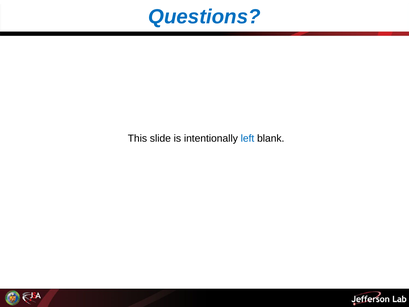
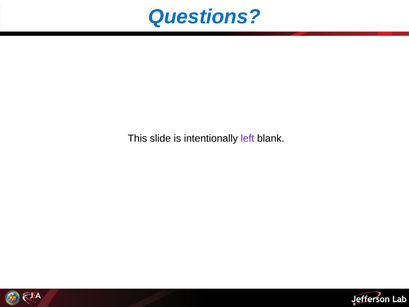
left colour: blue -> purple
